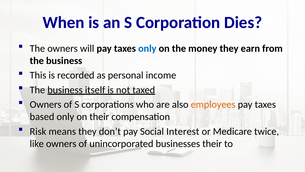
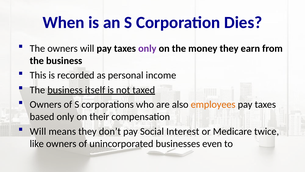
only at (147, 48) colour: blue -> purple
Risk at (38, 131): Risk -> Will
businesses their: their -> even
